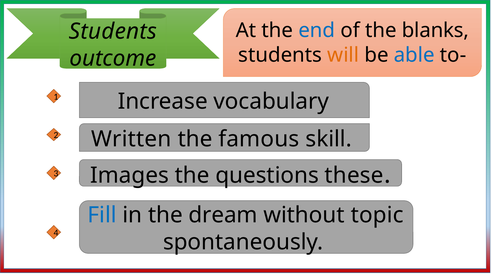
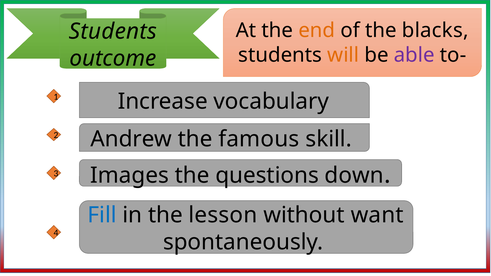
end colour: blue -> orange
blanks: blanks -> blacks
able colour: blue -> purple
Written: Written -> Andrew
these: these -> down
dream: dream -> lesson
topic: topic -> want
